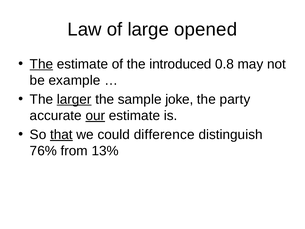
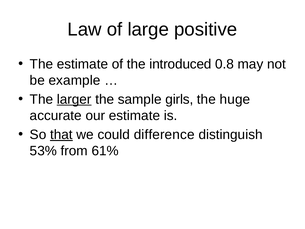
opened: opened -> positive
The at (41, 64) underline: present -> none
joke: joke -> girls
party: party -> huge
our underline: present -> none
76%: 76% -> 53%
13%: 13% -> 61%
